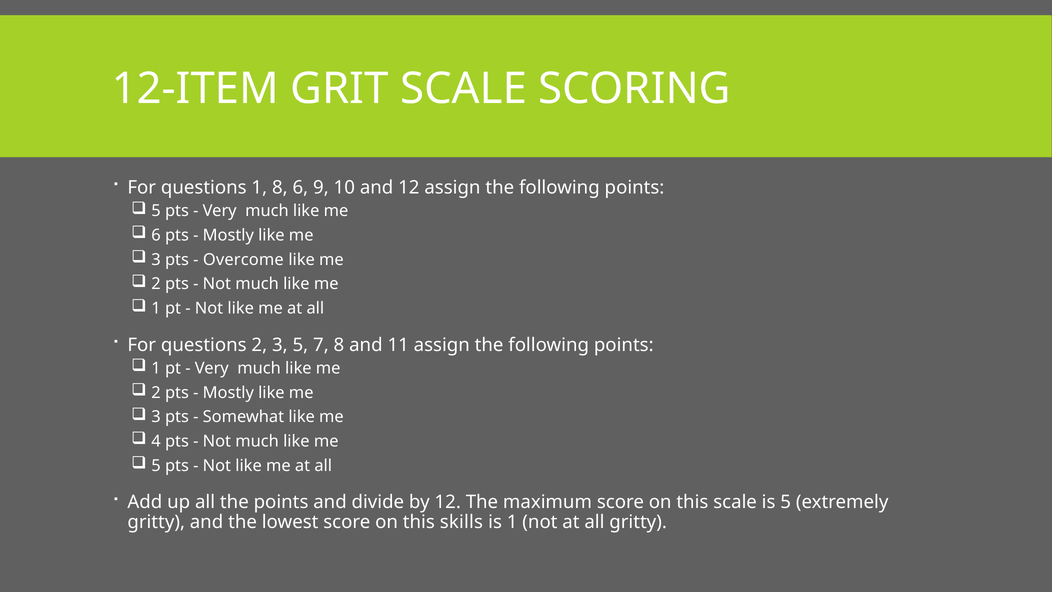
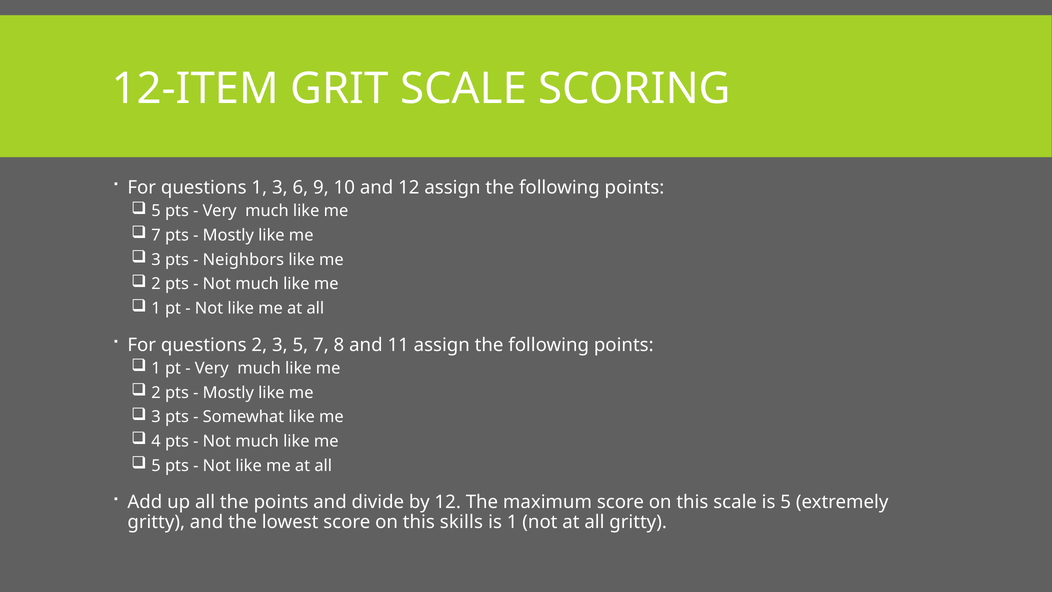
1 8: 8 -> 3
6 at (156, 235): 6 -> 7
Overcome: Overcome -> Neighbors
